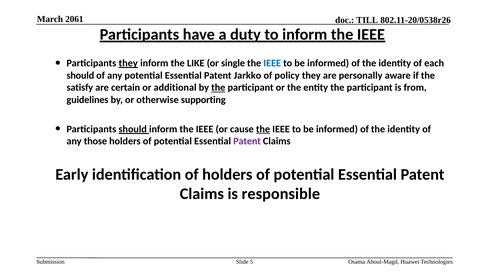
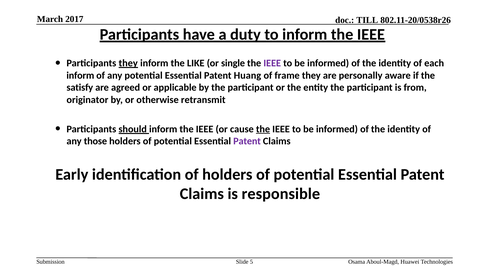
2061: 2061 -> 2017
IEEE at (272, 63) colour: blue -> purple
should at (80, 75): should -> inform
Jarkko: Jarkko -> Huang
policy: policy -> frame
certain: certain -> agreed
additional: additional -> applicable
the at (218, 87) underline: present -> none
guidelines: guidelines -> originator
supporting: supporting -> retransmit
